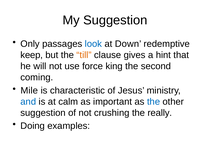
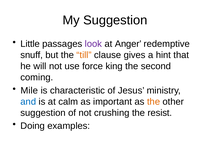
Only: Only -> Little
look colour: blue -> purple
Down: Down -> Anger
keep: keep -> snuff
the at (154, 102) colour: blue -> orange
really: really -> resist
